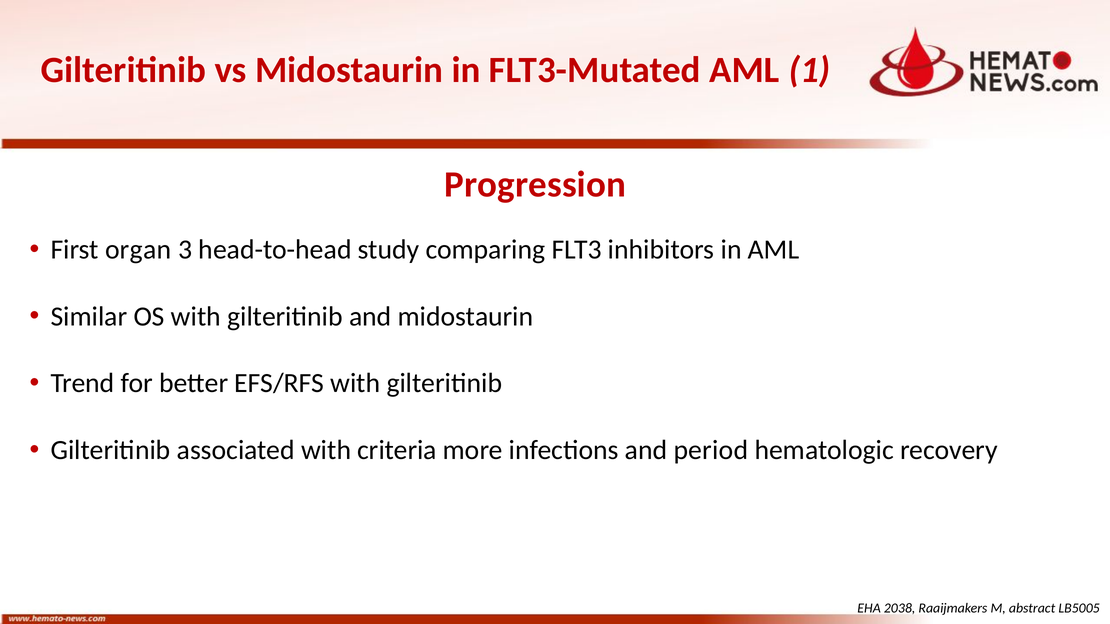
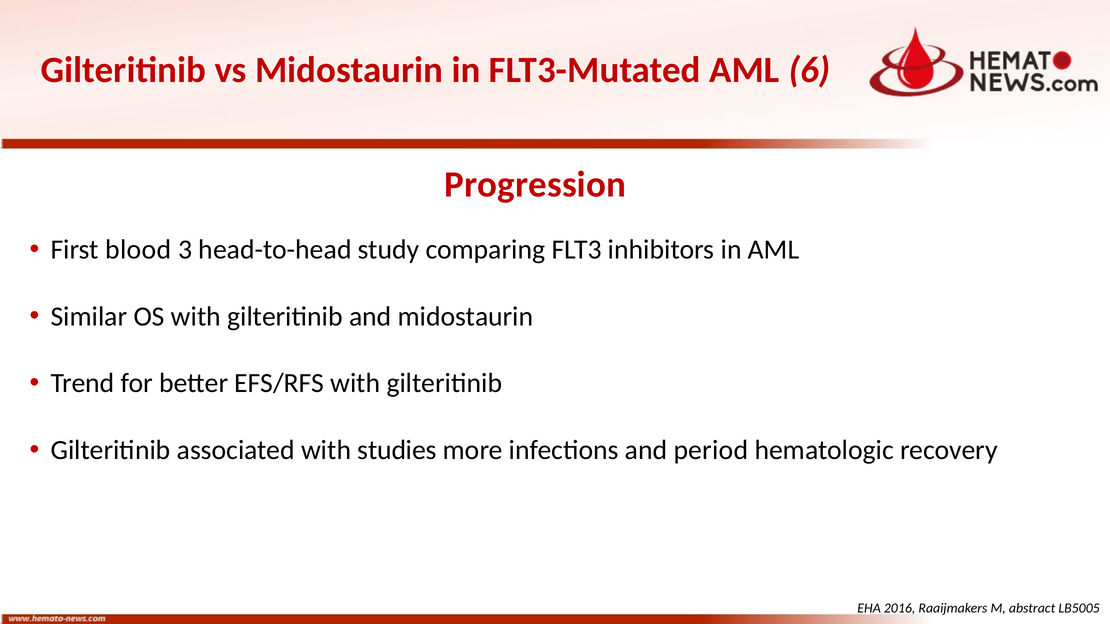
1: 1 -> 6
organ: organ -> blood
criteria: criteria -> studies
2038: 2038 -> 2016
